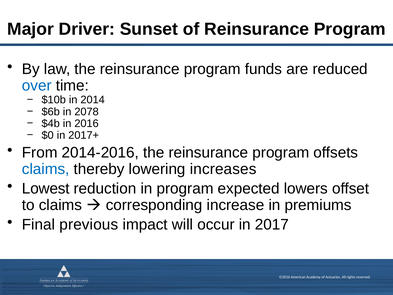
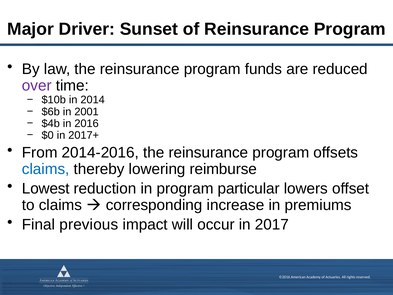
over colour: blue -> purple
2078: 2078 -> 2001
increases: increases -> reimburse
expected: expected -> particular
